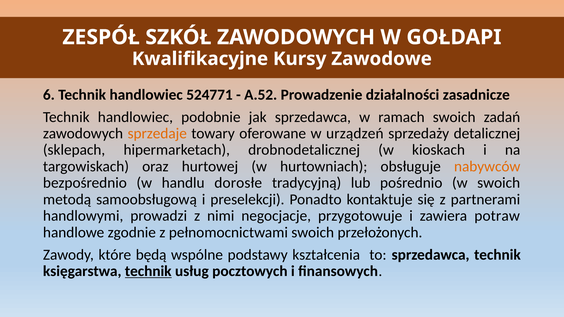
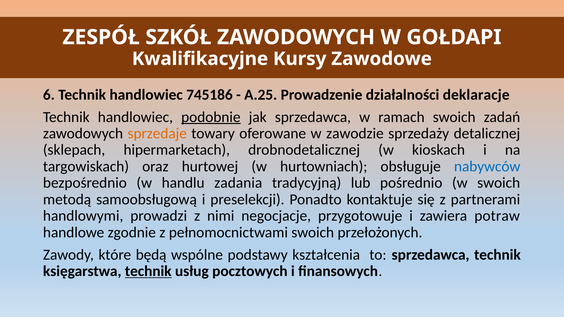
524771: 524771 -> 745186
A.52: A.52 -> A.25
zasadnicze: zasadnicze -> deklaracje
podobnie underline: none -> present
urządzeń: urządzeń -> zawodzie
nabywców colour: orange -> blue
dorosłe: dorosłe -> zadania
